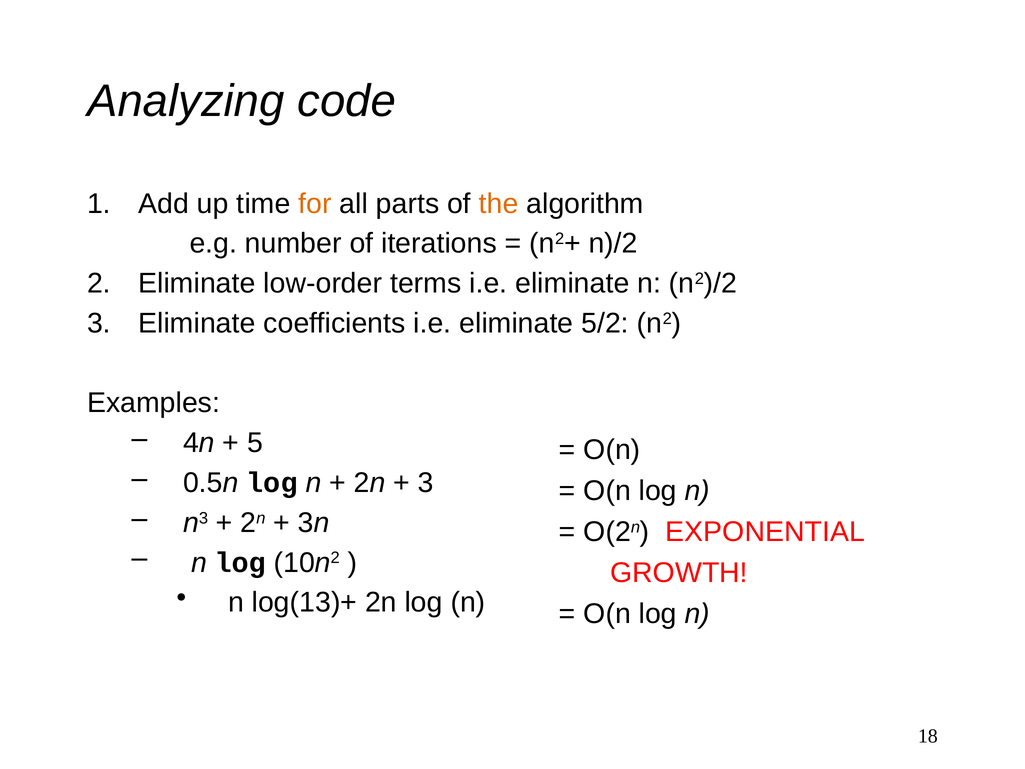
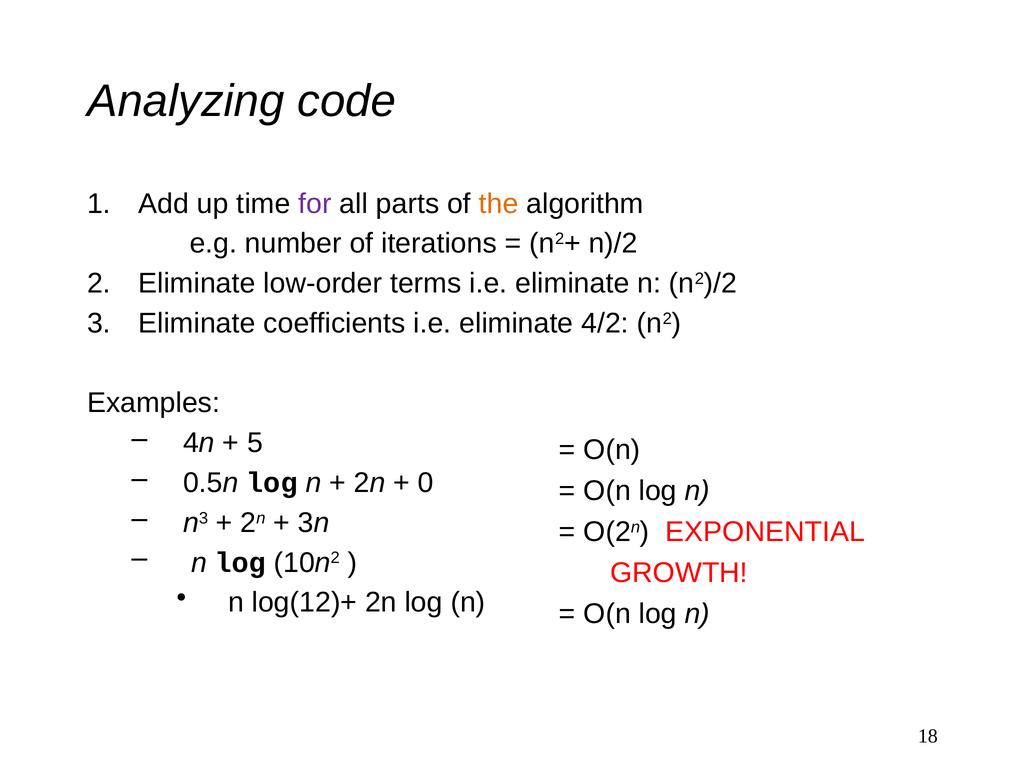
for colour: orange -> purple
5/2: 5/2 -> 4/2
3 at (426, 483): 3 -> 0
log(13)+: log(13)+ -> log(12)+
